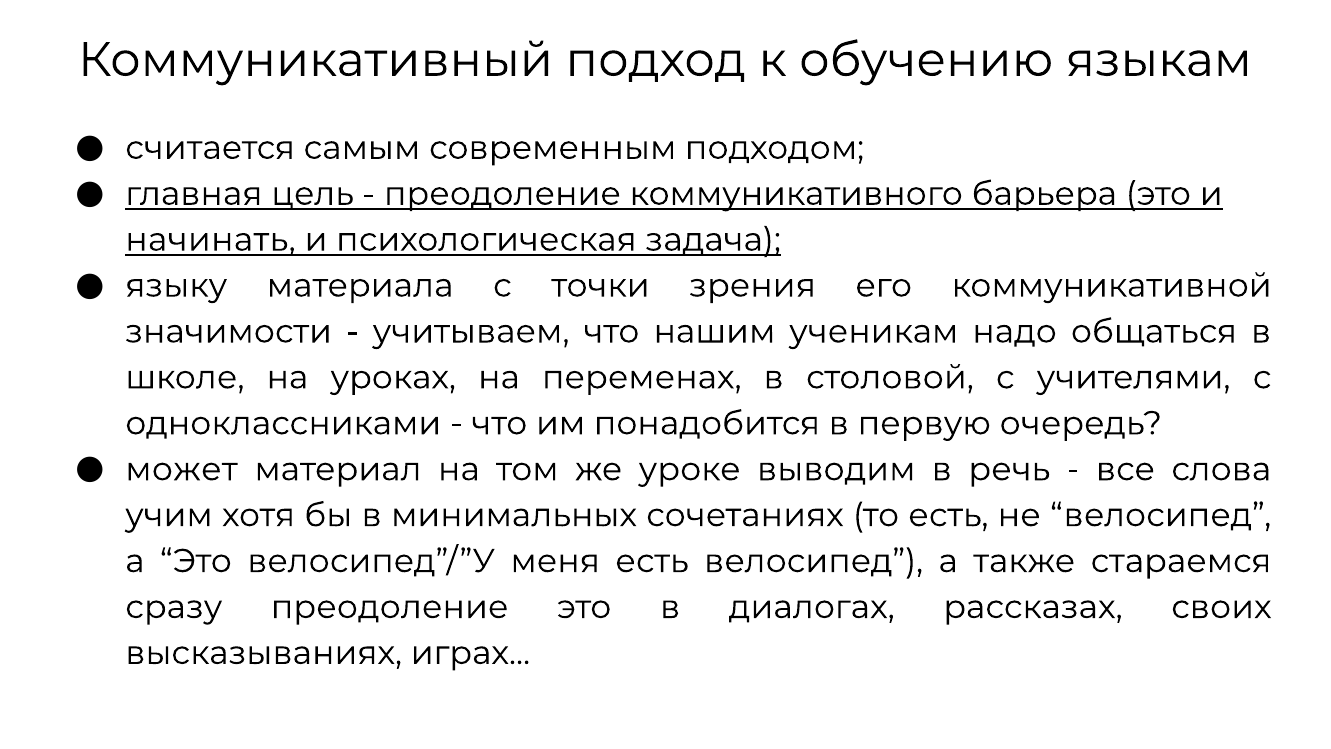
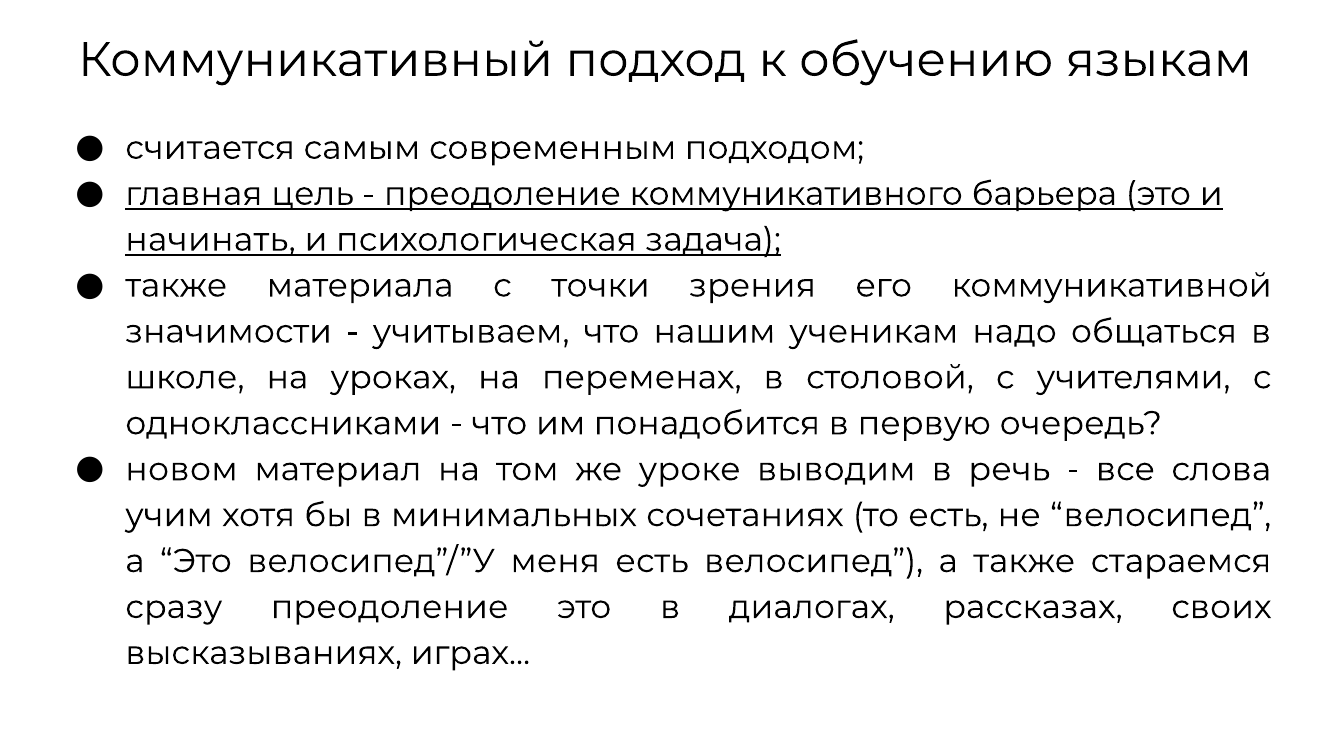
языку at (176, 286): языку -> также
может: может -> новом
